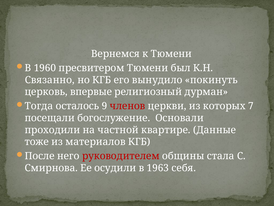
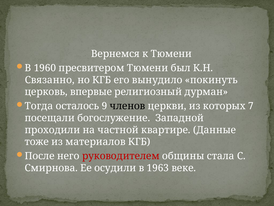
членов colour: red -> black
Основали: Основали -> Западной
себя: себя -> веке
